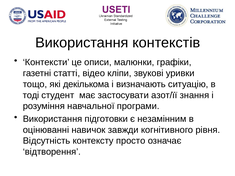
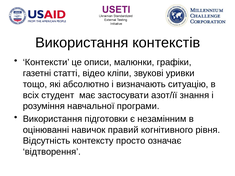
декількома: декількома -> абсолютно
тоді: тоді -> всіх
завжди: завжди -> правий
